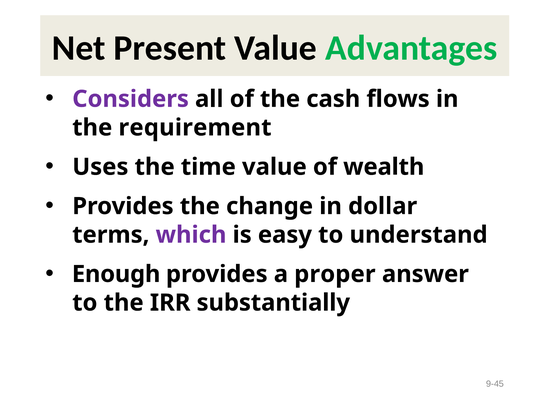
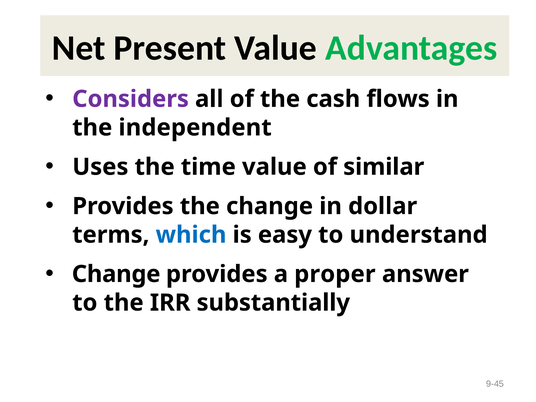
requirement: requirement -> independent
wealth: wealth -> similar
which colour: purple -> blue
Enough at (116, 274): Enough -> Change
